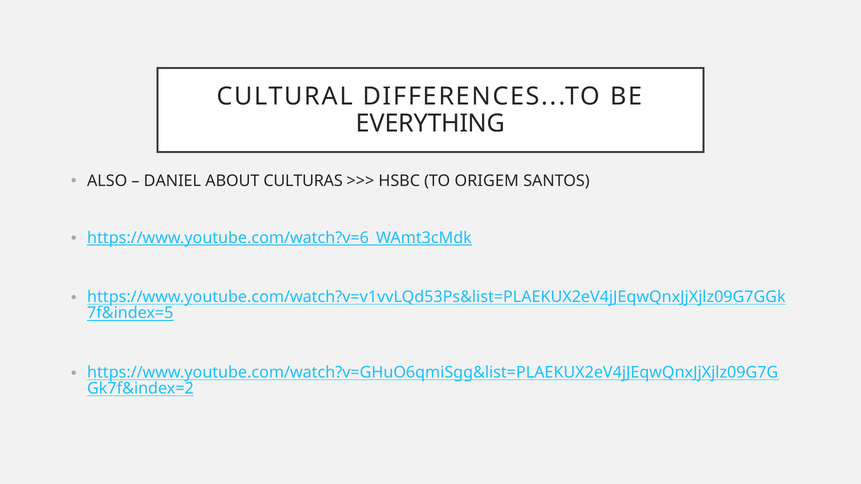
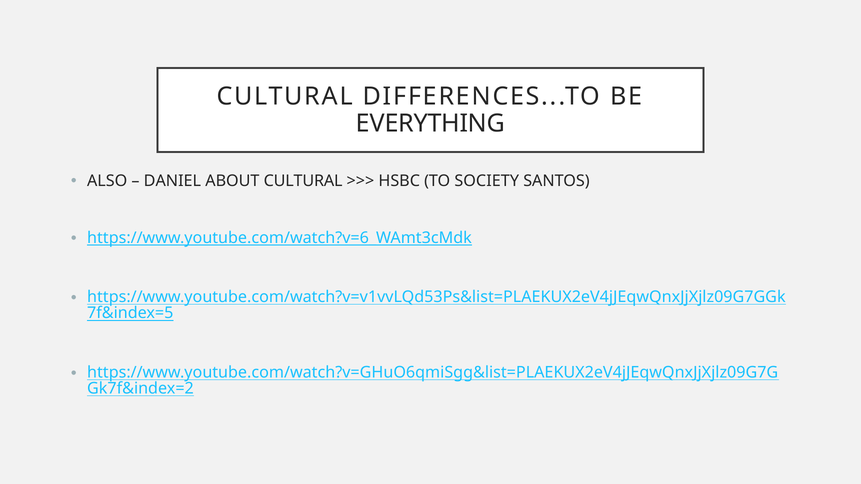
ABOUT CULTURAS: CULTURAS -> CULTURAL
ORIGEM: ORIGEM -> SOCIETY
